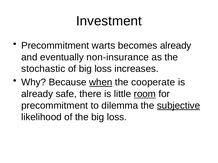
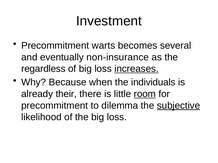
becomes already: already -> several
stochastic: stochastic -> regardless
increases underline: none -> present
when underline: present -> none
cooperate: cooperate -> individuals
safe: safe -> their
